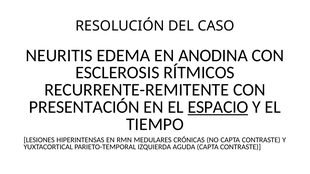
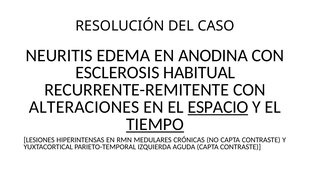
RÍTMICOS: RÍTMICOS -> HABITUAL
PRESENTACIÓN: PRESENTACIÓN -> ALTERACIONES
TIEMPO underline: none -> present
